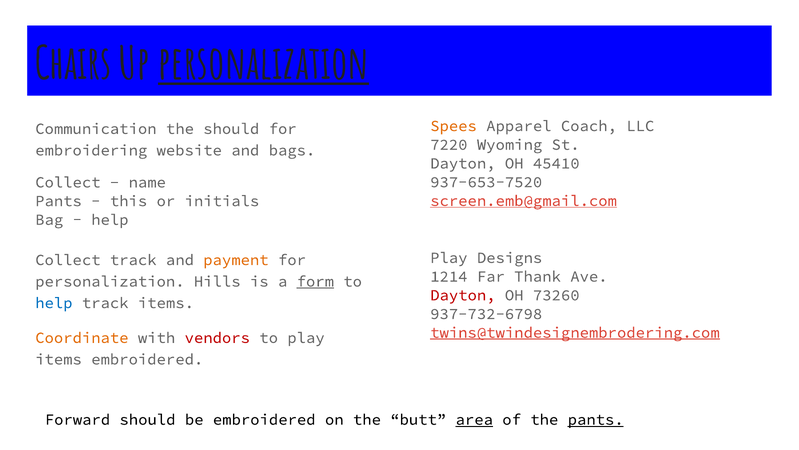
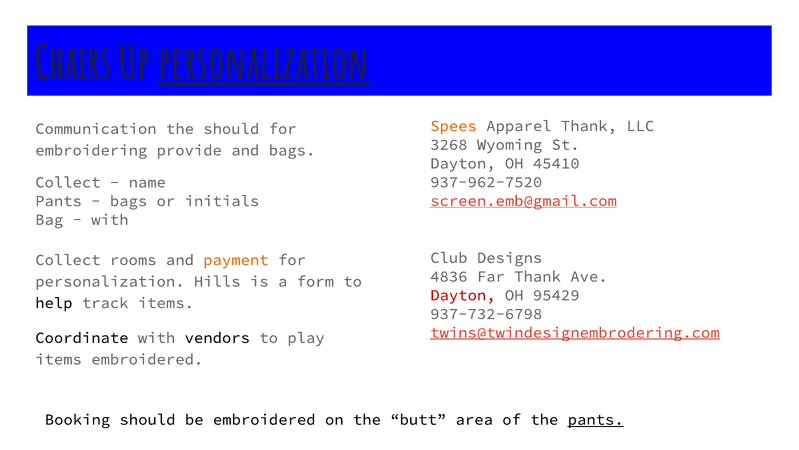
Apparel Coach: Coach -> Thank
7220: 7220 -> 3268
website: website -> provide
937-653-7520: 937-653-7520 -> 937-962-7520
this at (129, 201): this -> bags
help at (110, 219): help -> with
Play at (449, 257): Play -> Club
Collect track: track -> rooms
1214: 1214 -> 4836
form underline: present -> none
73260: 73260 -> 95429
help at (54, 303) colour: blue -> black
Coordinate colour: orange -> black
vendors colour: red -> black
Forward: Forward -> Booking
area underline: present -> none
